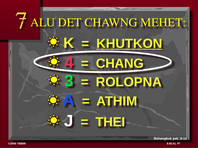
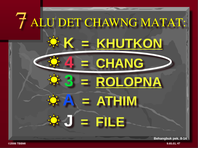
MEHET: MEHET -> MATAT
ROLOPNA underline: none -> present
THEI: THEI -> FILE
